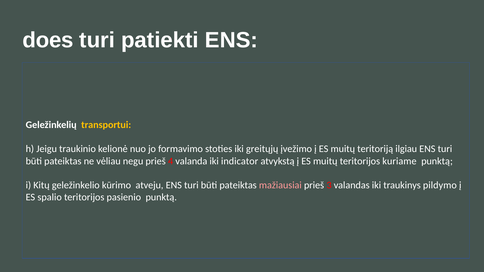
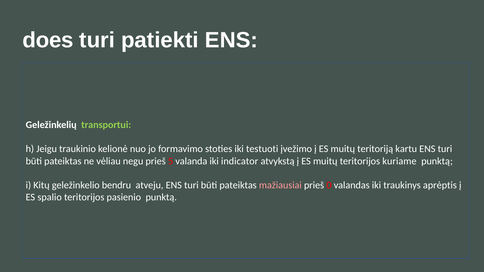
transportui colour: yellow -> light green
greitųjų: greitųjų -> testuoti
ilgiau: ilgiau -> kartu
4: 4 -> 5
kūrimo: kūrimo -> bendru
3: 3 -> 0
pildymo: pildymo -> aprėptis
